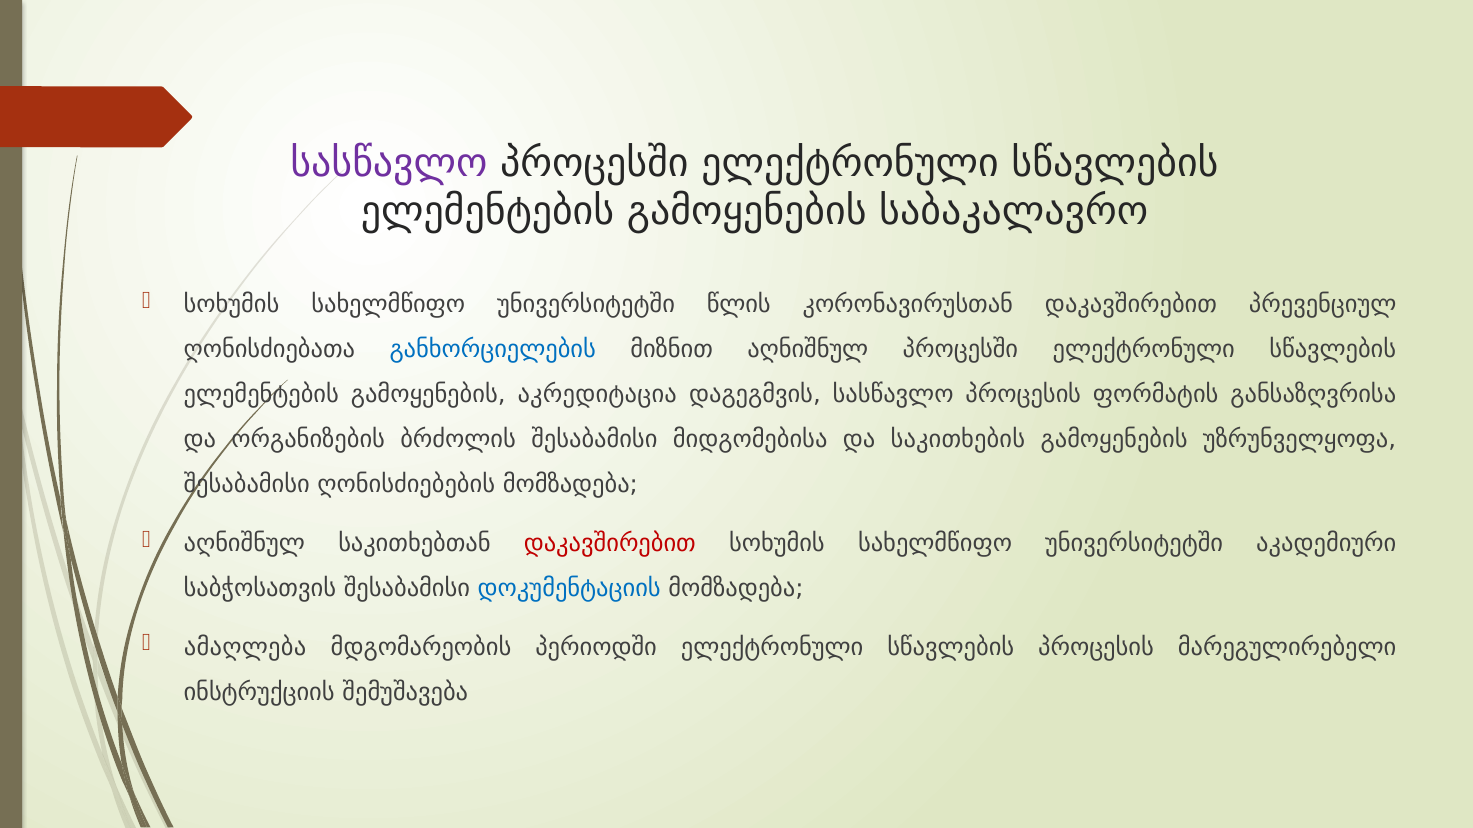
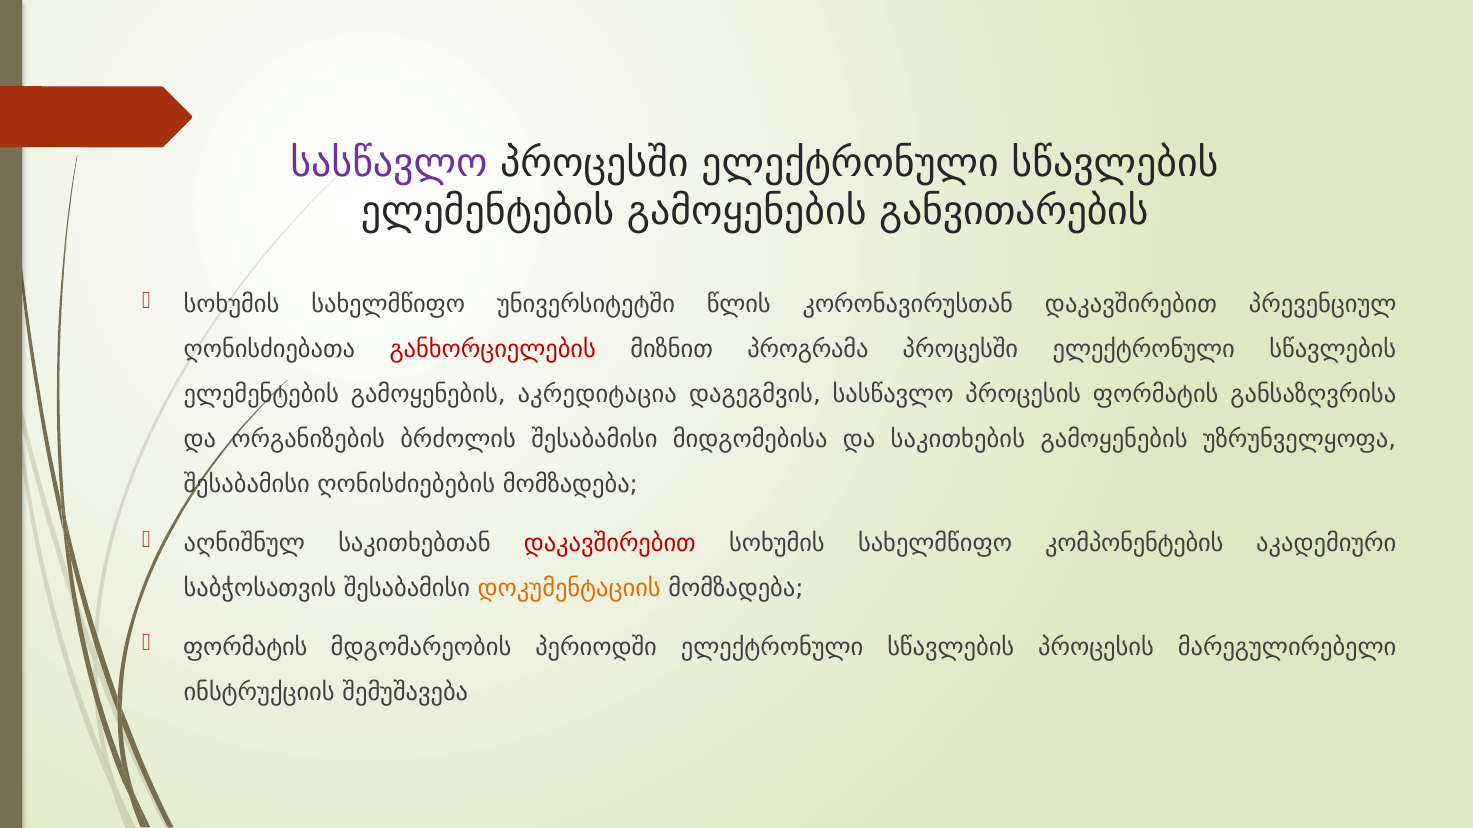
საბაკალავრო: საბაკალავრო -> განვითარების
განხორციელების colour: blue -> red
მიზნით აღნიშნულ: აღნიშნულ -> პროგრამა
უნივერსიტეტში at (1134, 544): უნივერსიტეტში -> კომპონენტების
დოკუმენტაციის colour: blue -> orange
ამაღლება at (245, 647): ამაღლება -> ფორმატის
